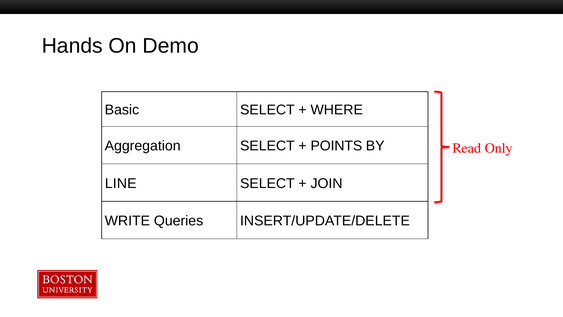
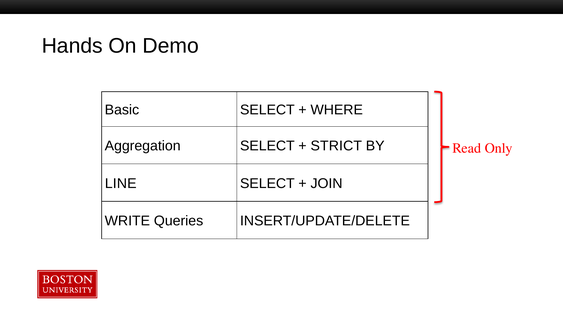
POINTS: POINTS -> STRICT
